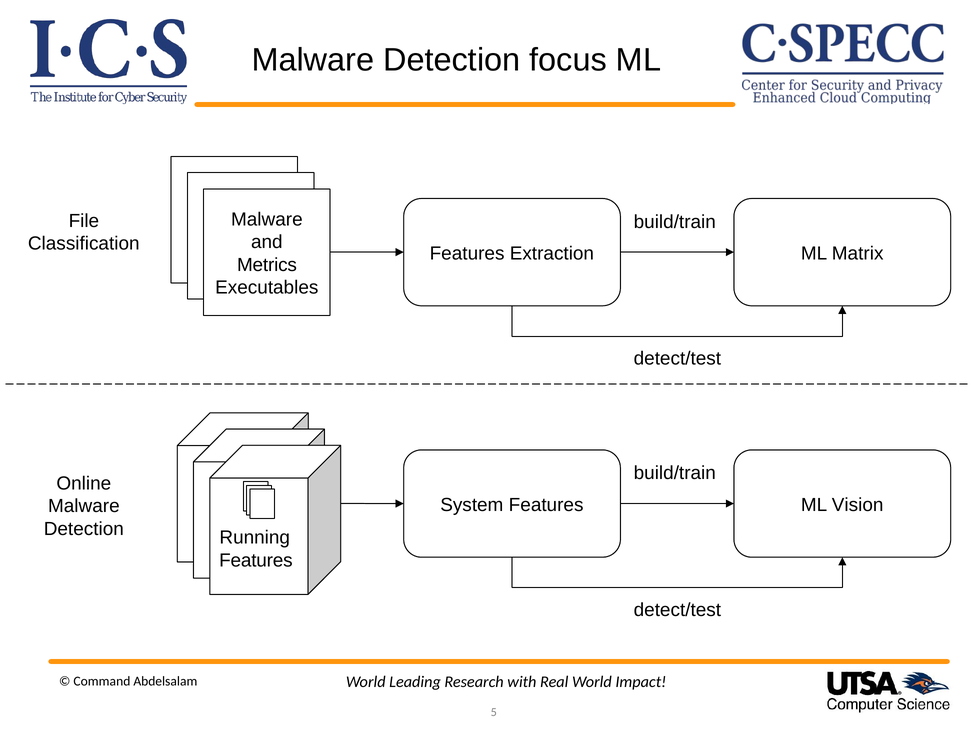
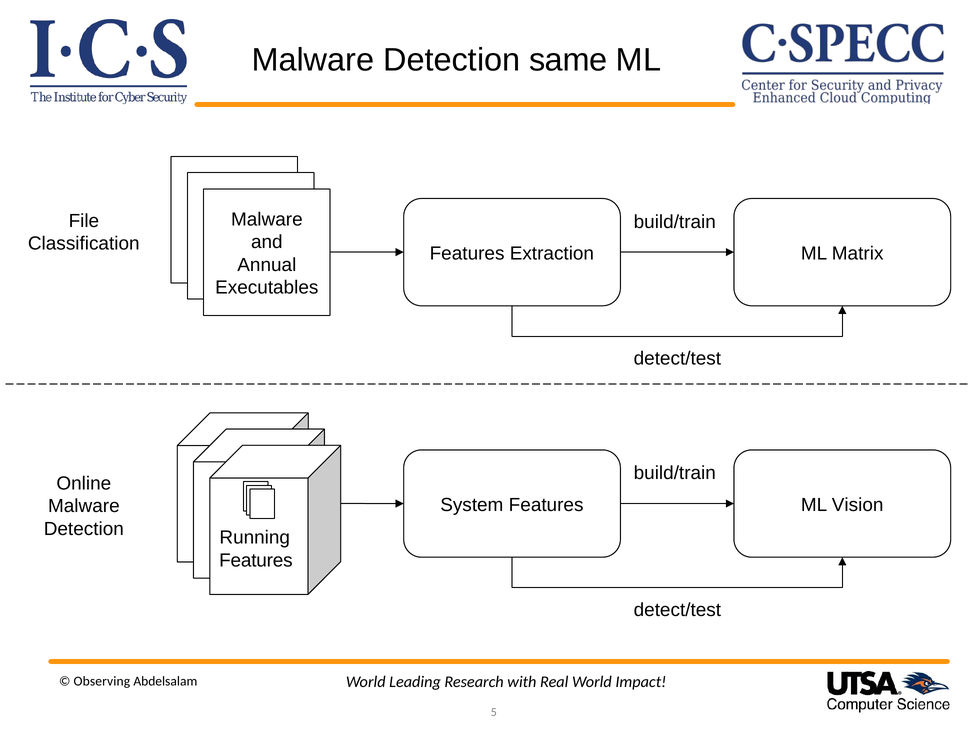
focus: focus -> same
Metrics: Metrics -> Annual
Command: Command -> Observing
